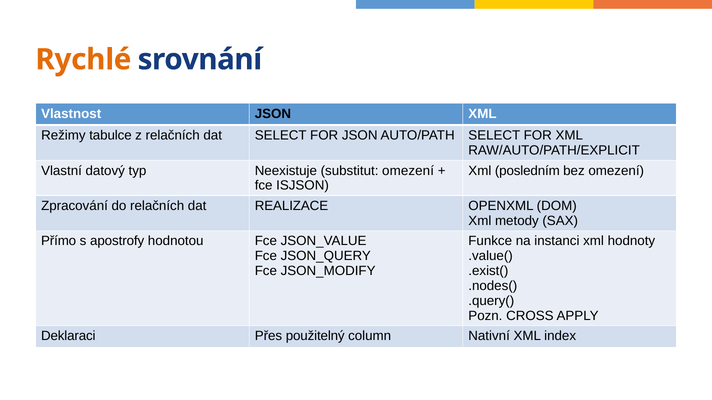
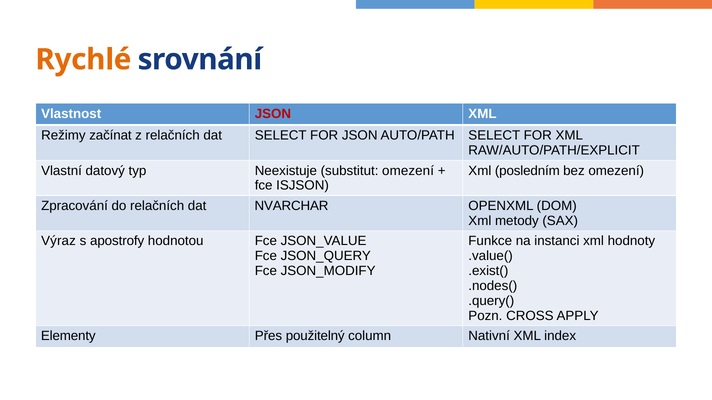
JSON at (273, 114) colour: black -> red
tabulce: tabulce -> začínat
REALIZACE: REALIZACE -> NVARCHAR
Přímo: Přímo -> Výraz
Deklaraci: Deklaraci -> Elementy
